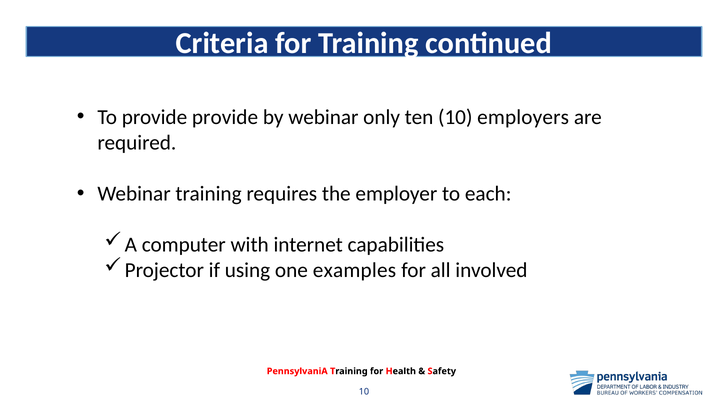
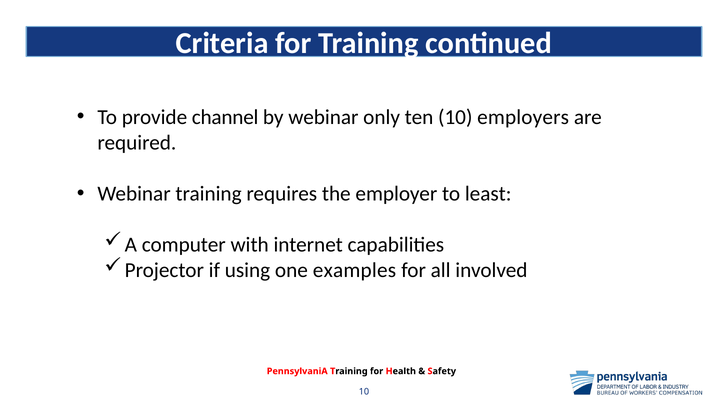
provide provide: provide -> channel
each: each -> least
